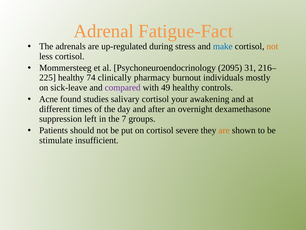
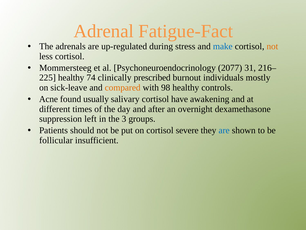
2095: 2095 -> 2077
pharmacy: pharmacy -> prescribed
compared colour: purple -> orange
49: 49 -> 98
studies: studies -> usually
your: your -> have
7: 7 -> 3
are at (224, 130) colour: orange -> blue
stimulate: stimulate -> follicular
